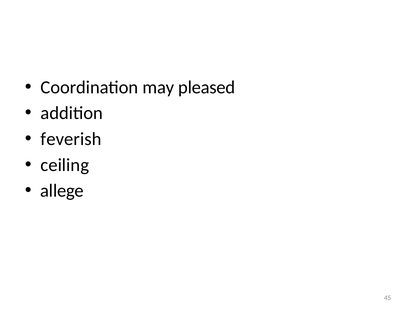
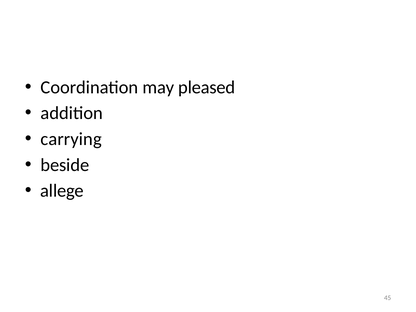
feverish: feverish -> carrying
ceiling: ceiling -> beside
